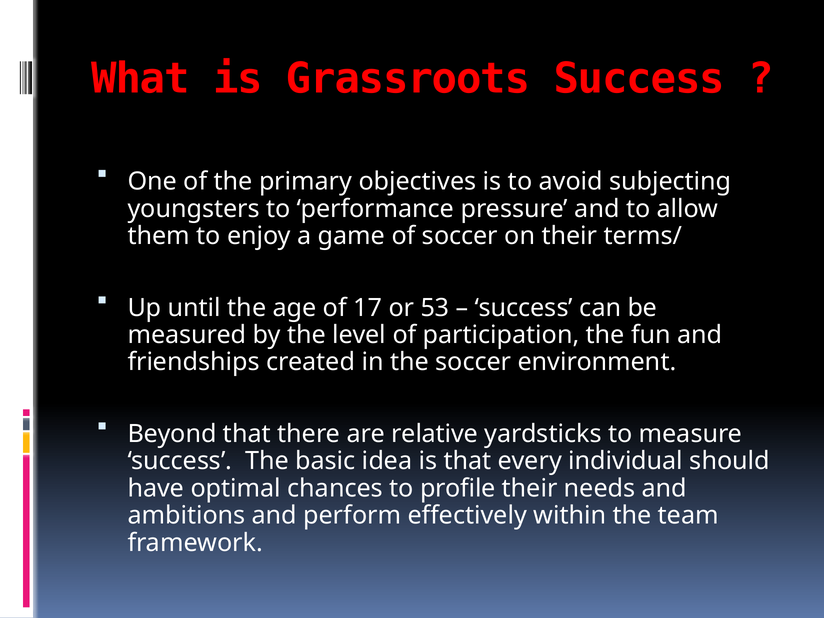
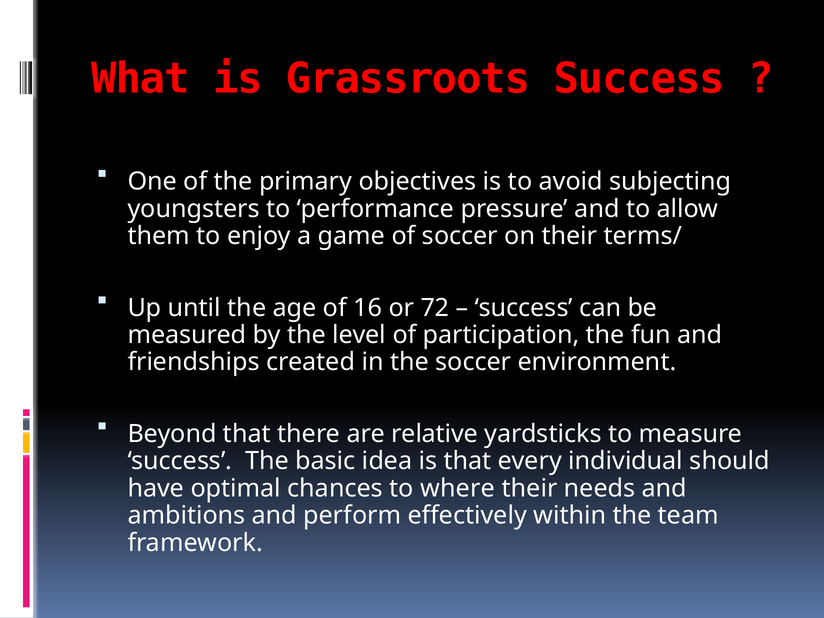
17: 17 -> 16
53: 53 -> 72
profile: profile -> where
